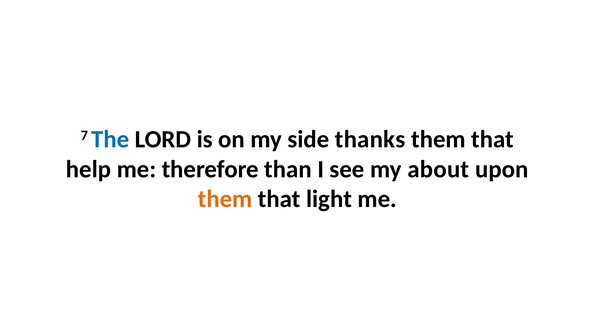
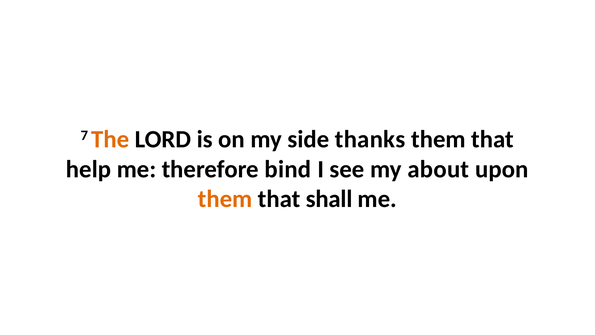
The colour: blue -> orange
than: than -> bind
light: light -> shall
